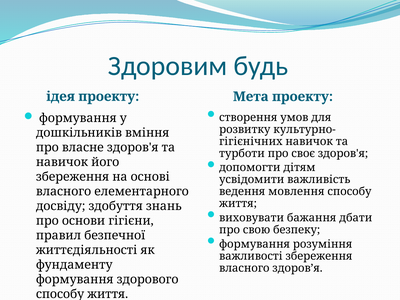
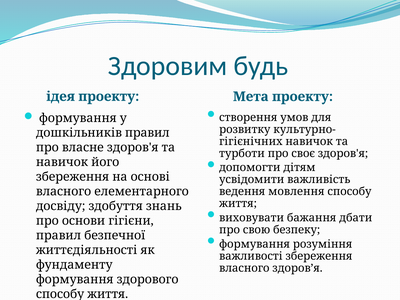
дошкільників вміння: вміння -> правил
